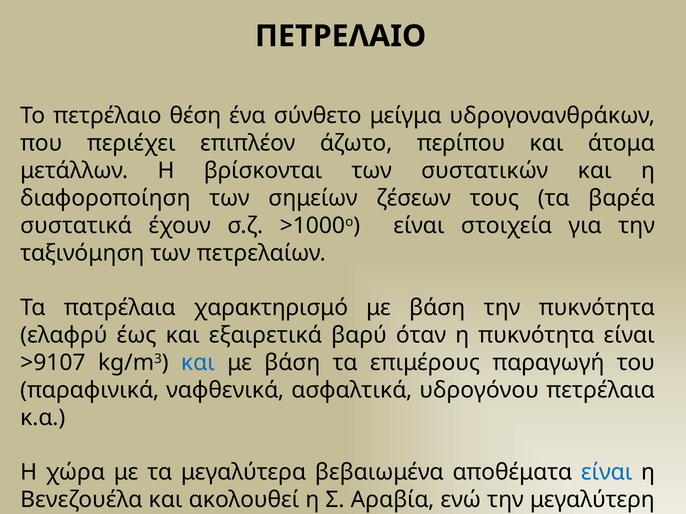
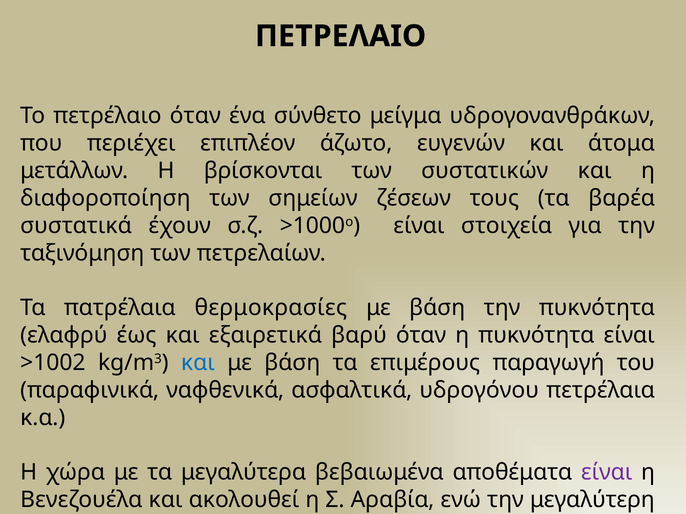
πετρέλαιο θέση: θέση -> όταν
περίπου: περίπου -> ευγενών
χαρακτηρισμό: χαρακτηρισμό -> θερμοκρασίες
>9107: >9107 -> >1002
είναι at (607, 473) colour: blue -> purple
